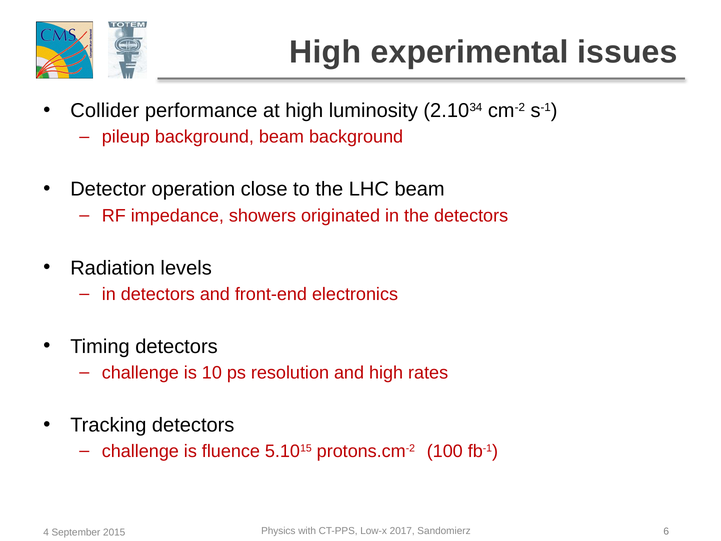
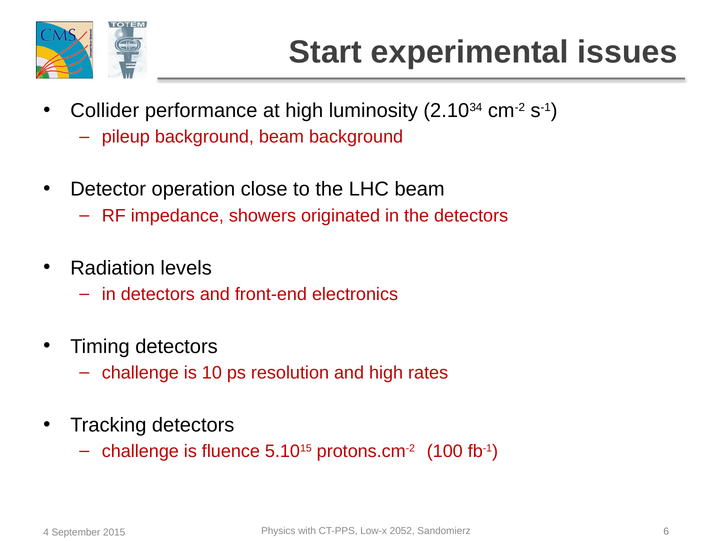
High at (325, 52): High -> Start
2017: 2017 -> 2052
